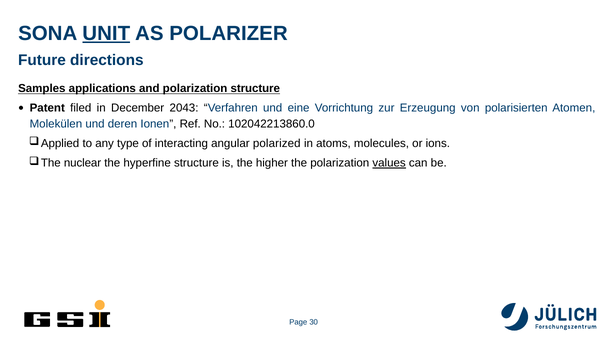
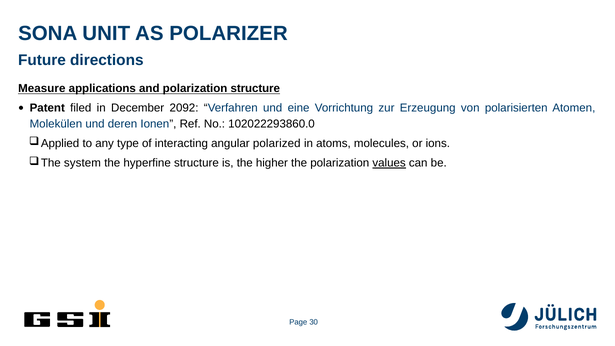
UNIT underline: present -> none
Samples: Samples -> Measure
2043: 2043 -> 2092
102042213860.0: 102042213860.0 -> 102022293860.0
nuclear: nuclear -> system
